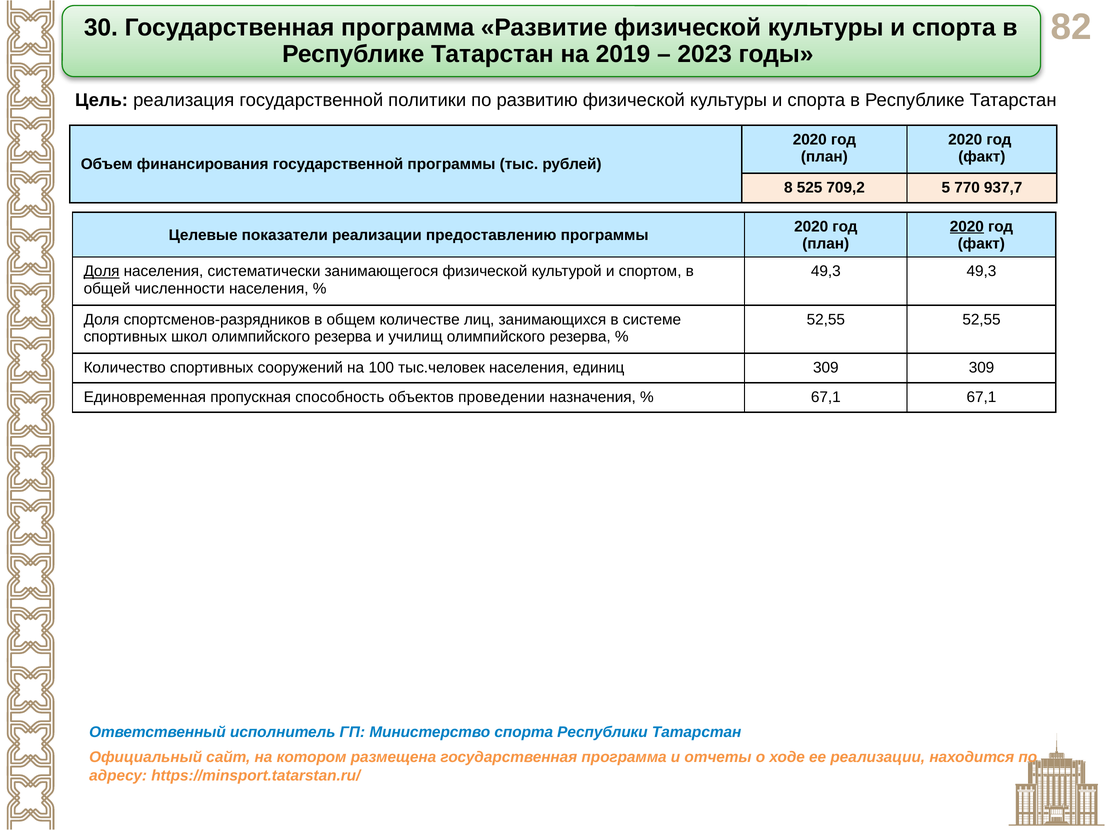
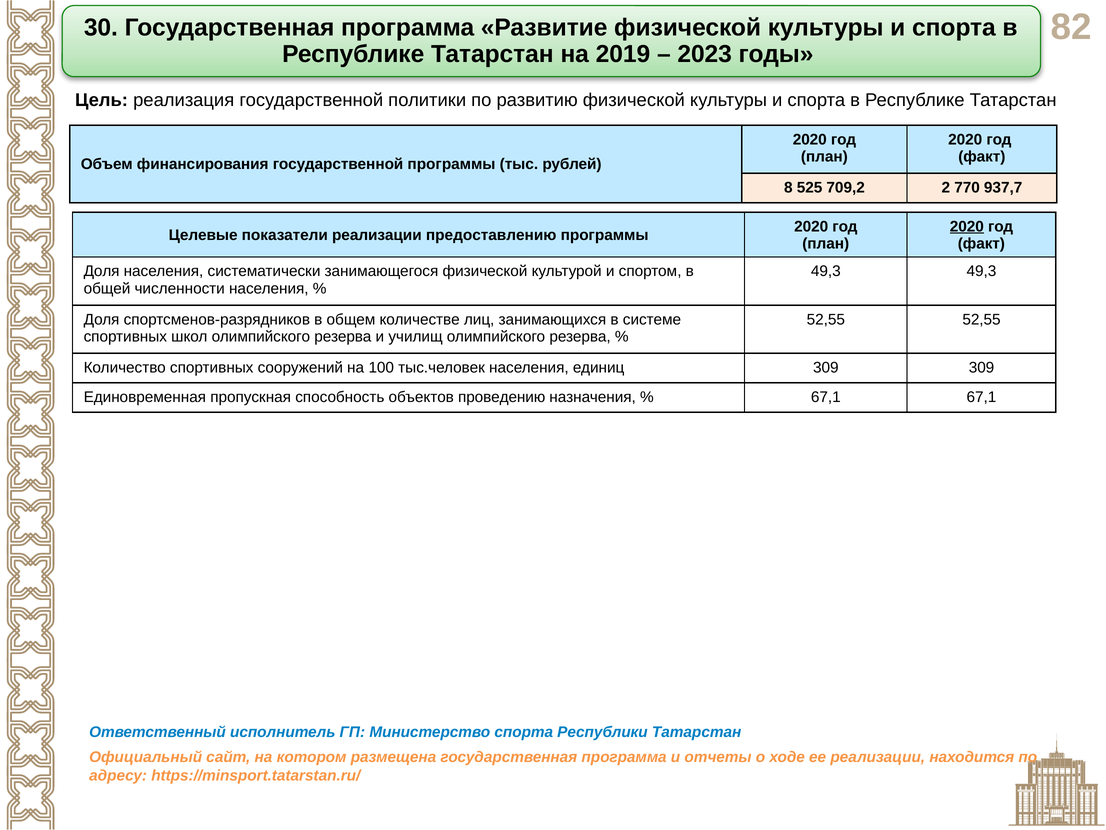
5: 5 -> 2
Доля at (102, 271) underline: present -> none
проведении: проведении -> проведению
